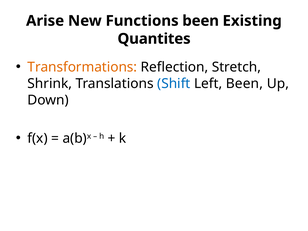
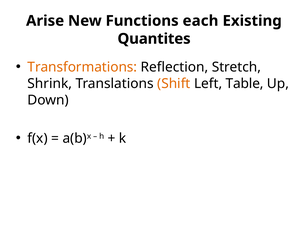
Functions been: been -> each
Shift colour: blue -> orange
Left Been: Been -> Table
